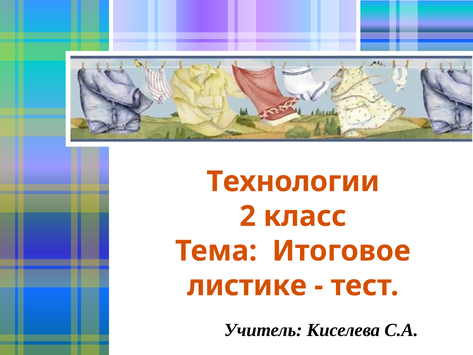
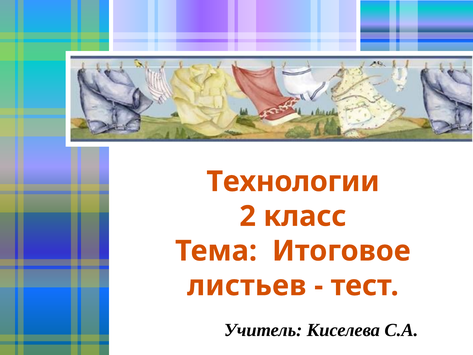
листике: листике -> листьев
